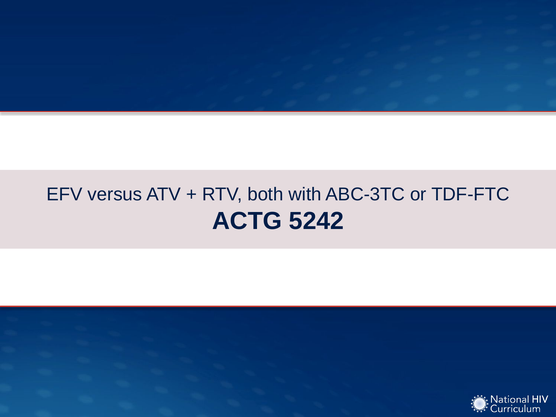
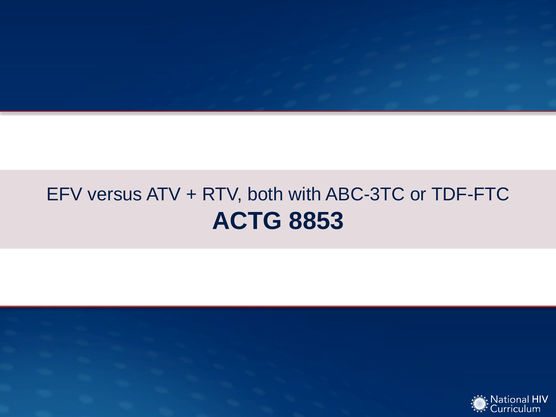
5242: 5242 -> 8853
